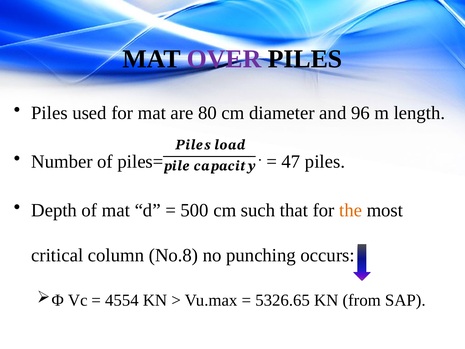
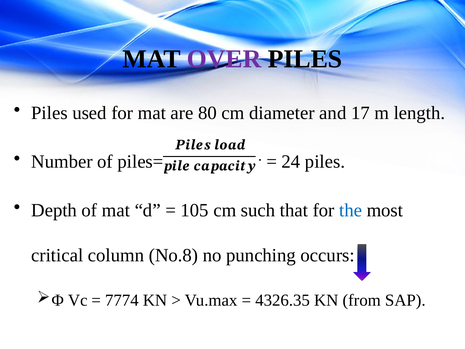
96: 96 -> 17
47: 47 -> 24
500: 500 -> 105
the colour: orange -> blue
4554: 4554 -> 7774
5326.65: 5326.65 -> 4326.35
